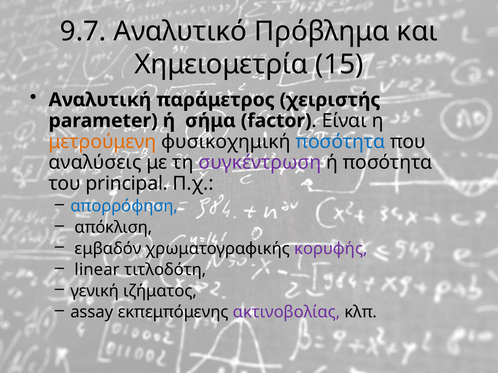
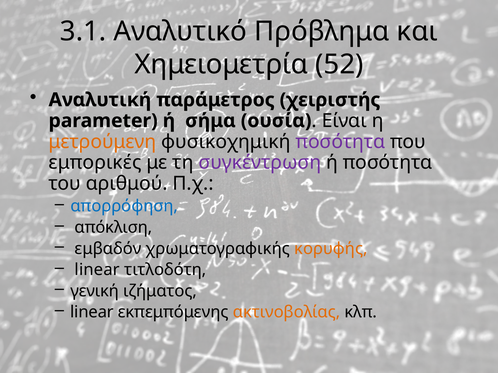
9.7: 9.7 -> 3.1
15: 15 -> 52
factor: factor -> ουσία
ποσότητα at (340, 142) colour: blue -> purple
αναλύσεις: αναλύσεις -> εμπορικές
principal: principal -> αριθμού
κορυφής colour: purple -> orange
assay at (92, 313): assay -> linear
ακτινοβολίας colour: purple -> orange
